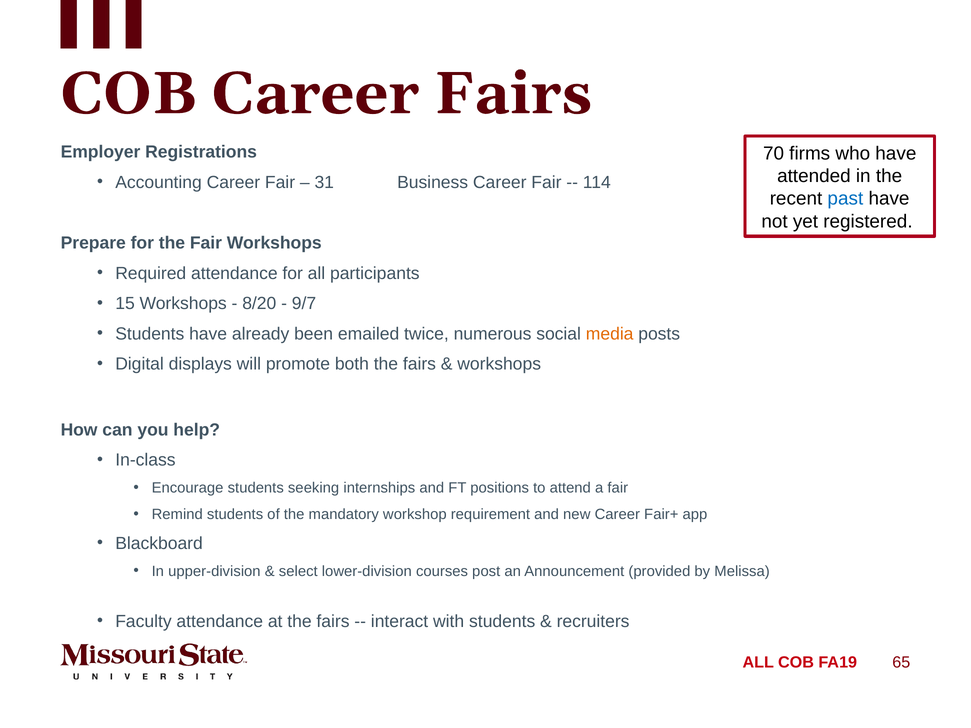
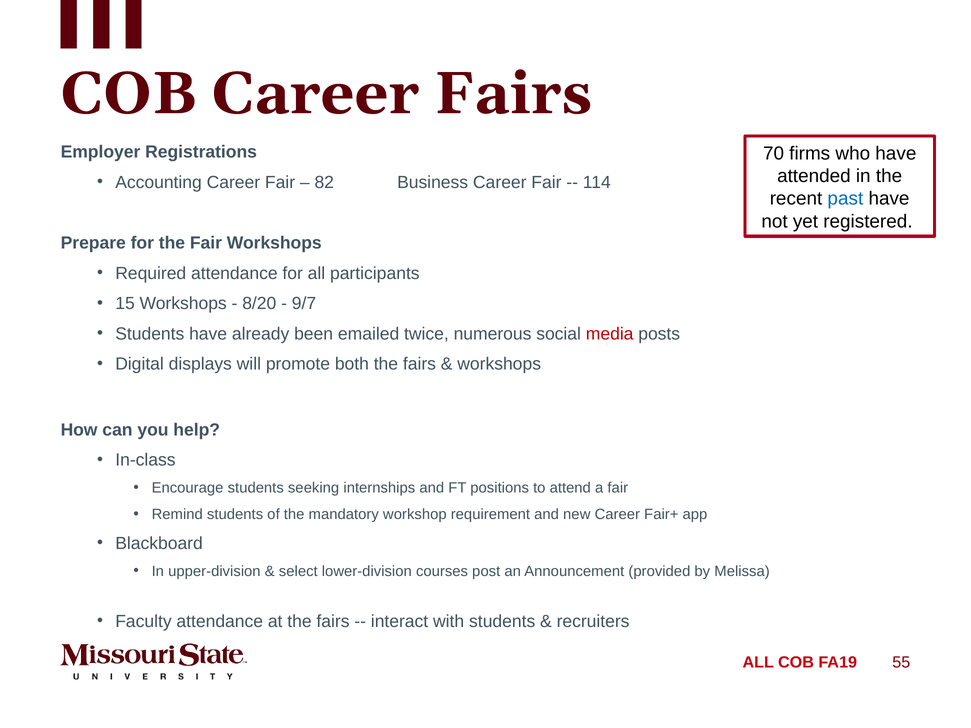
31: 31 -> 82
media colour: orange -> red
65: 65 -> 55
